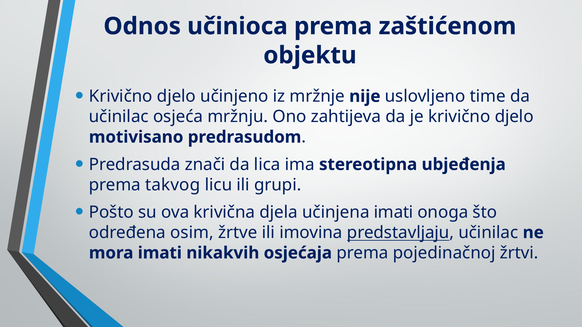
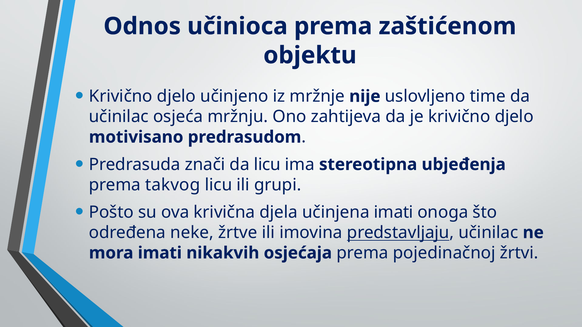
da lica: lica -> licu
osim: osim -> neke
